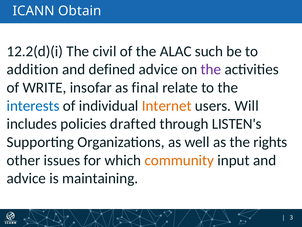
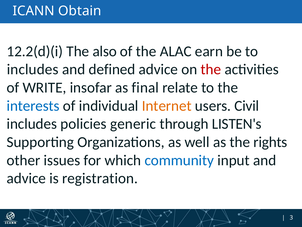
civil: civil -> also
such: such -> earn
addition at (33, 69): addition -> includes
the at (211, 69) colour: purple -> red
Will: Will -> Civil
drafted: drafted -> generic
community colour: orange -> blue
maintaining: maintaining -> registration
